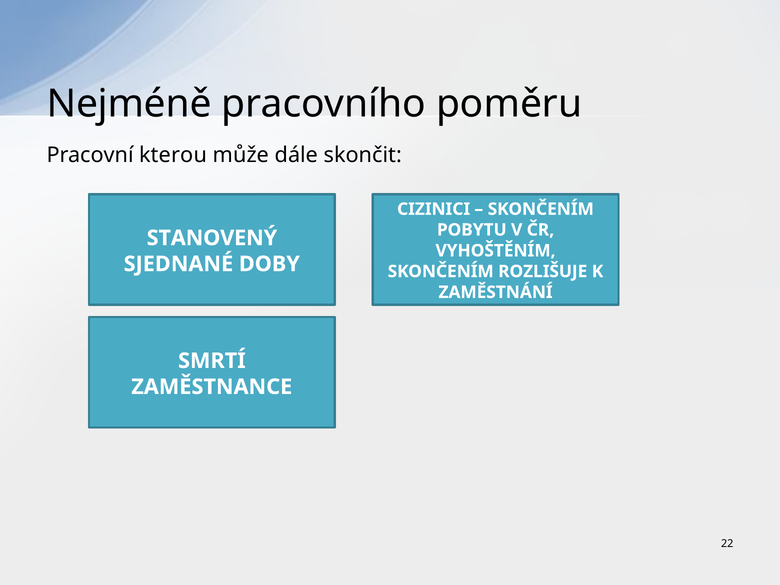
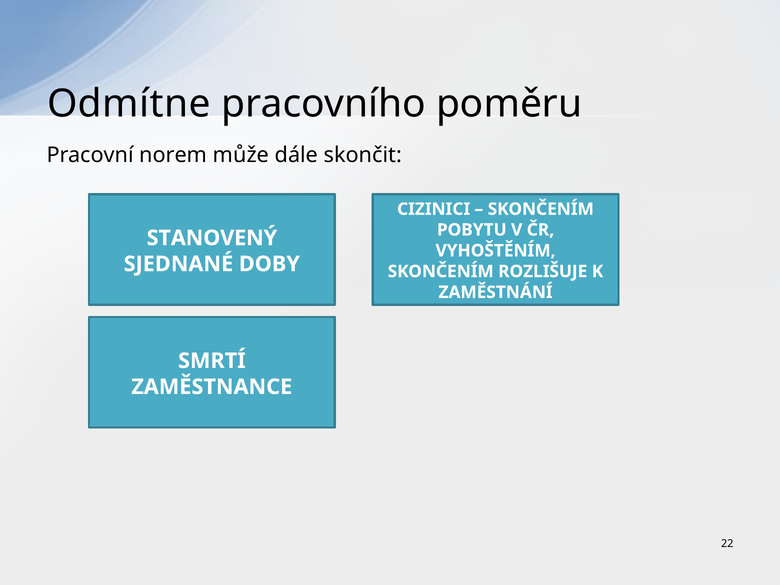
Nejméně: Nejméně -> Odmítne
kterou: kterou -> norem
